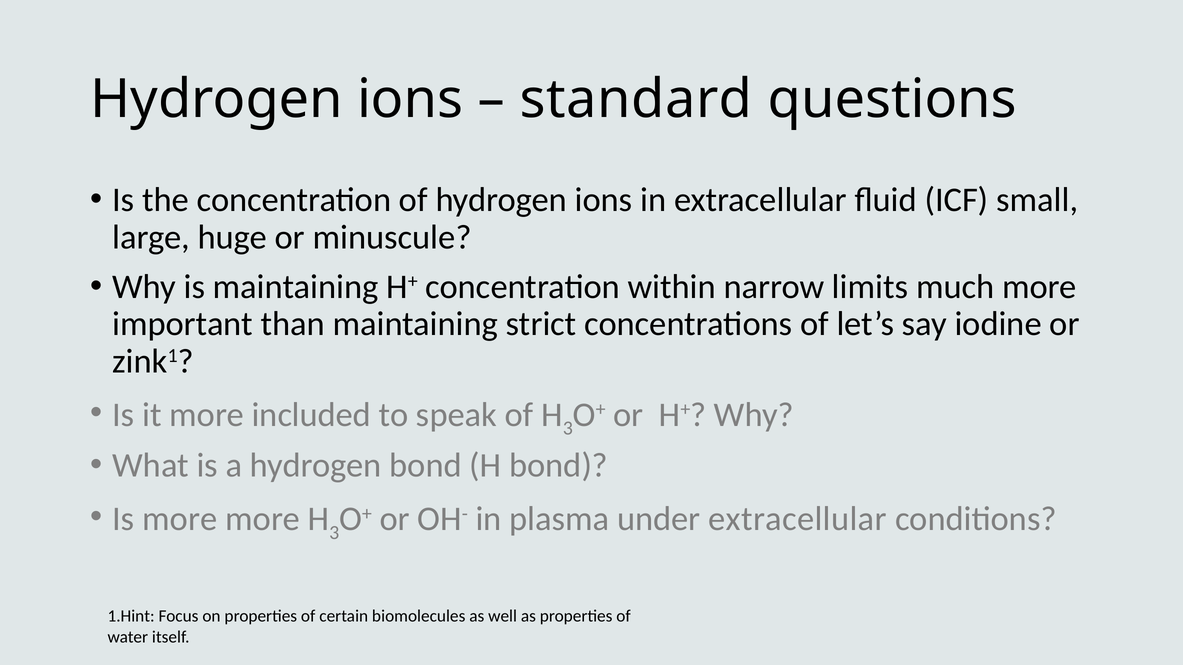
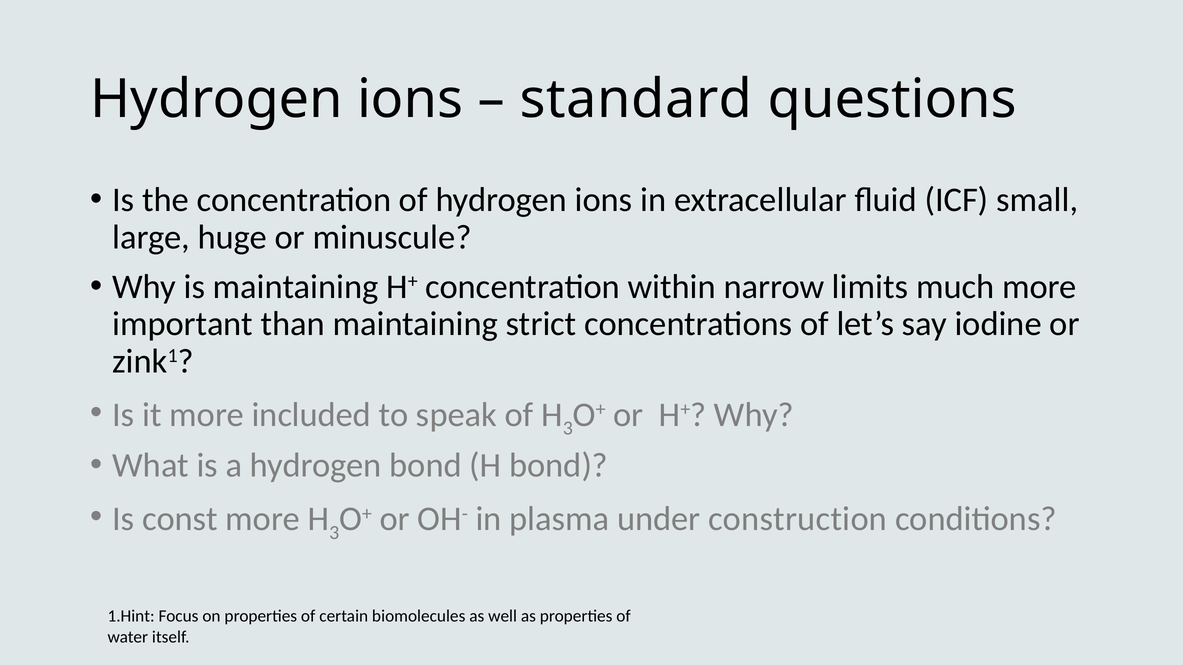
Is more: more -> const
under extracellular: extracellular -> construction
